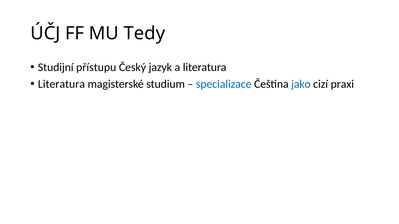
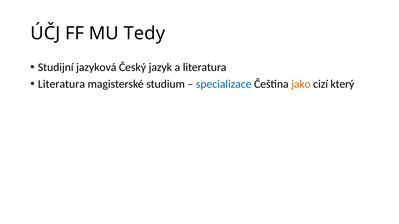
přístupu: přístupu -> jazyková
jako colour: blue -> orange
praxi: praxi -> který
